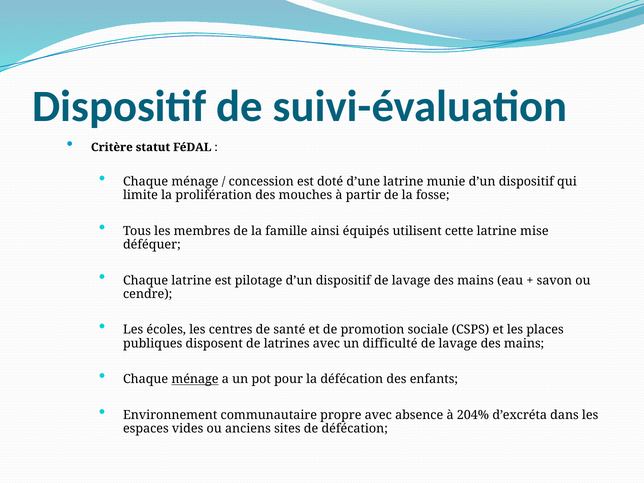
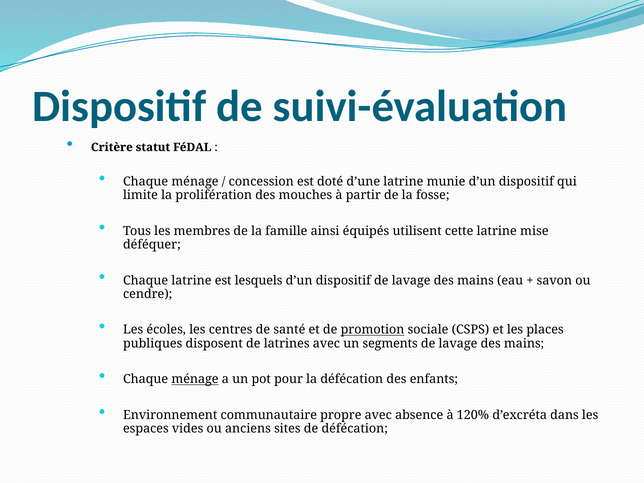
pilotage: pilotage -> lesquels
promotion underline: none -> present
difficulté: difficulté -> segments
204%: 204% -> 120%
